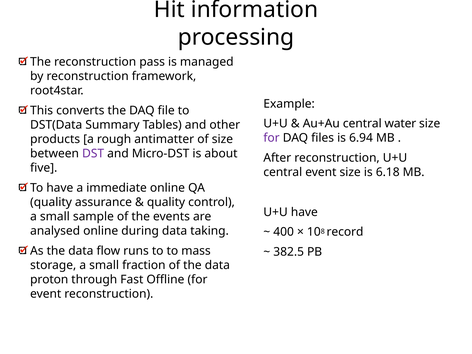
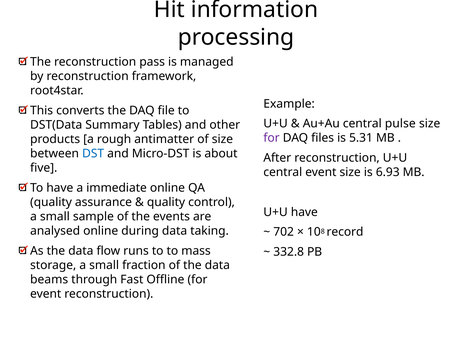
water: water -> pulse
6.94: 6.94 -> 5.31
DST colour: purple -> blue
6.18: 6.18 -> 6.93
400: 400 -> 702
382.5: 382.5 -> 332.8
proton: proton -> beams
